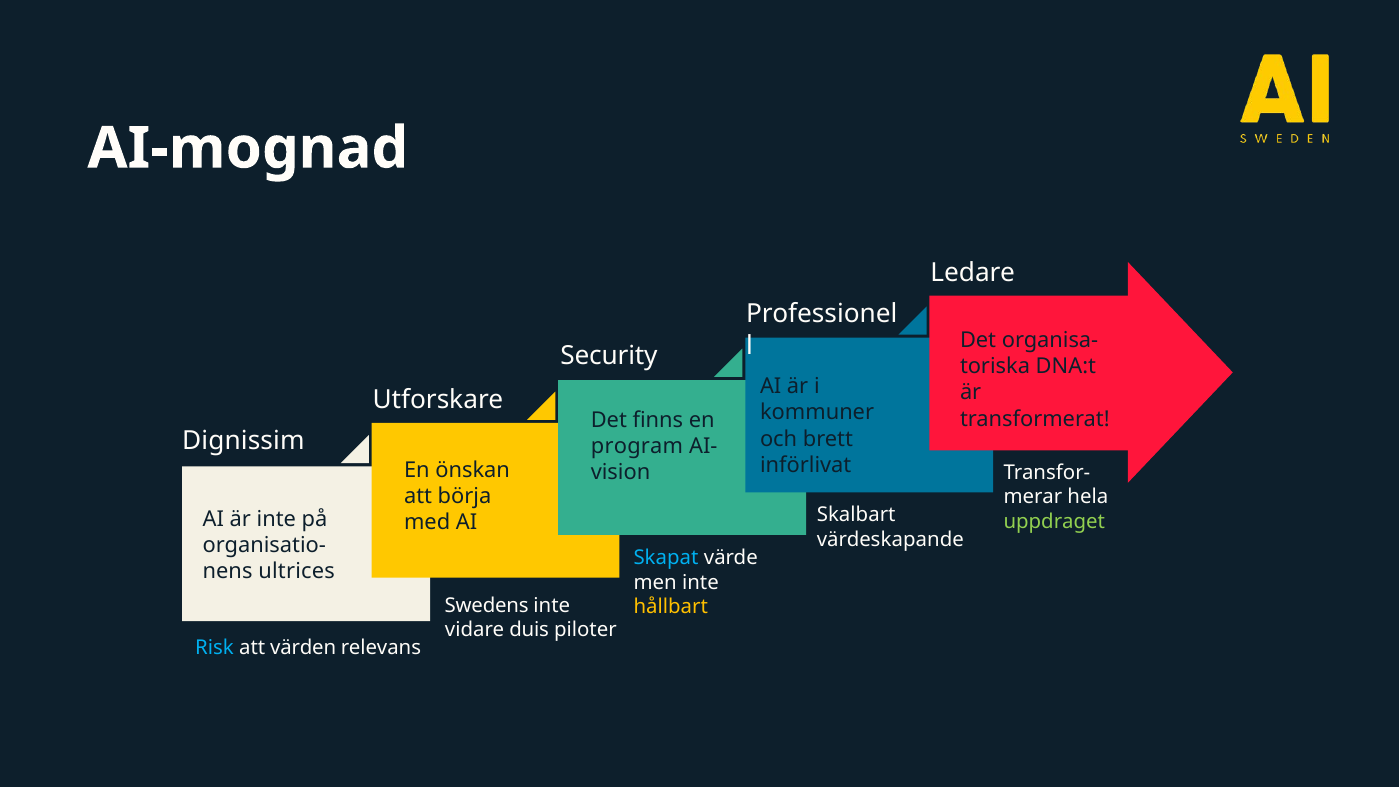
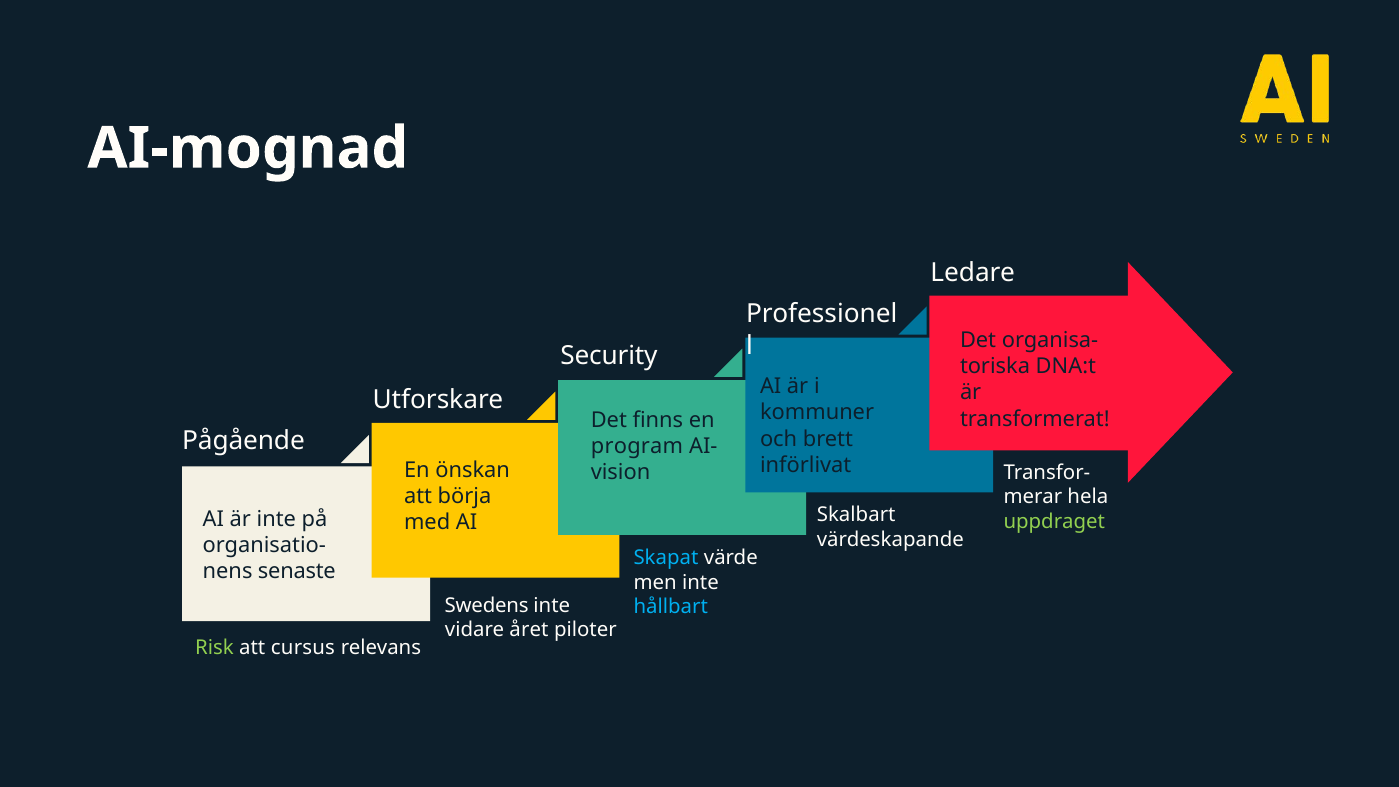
Dignissim: Dignissim -> Pågående
ultrices: ultrices -> senaste
hållbart colour: yellow -> light blue
duis: duis -> året
Risk colour: light blue -> light green
värden: värden -> cursus
